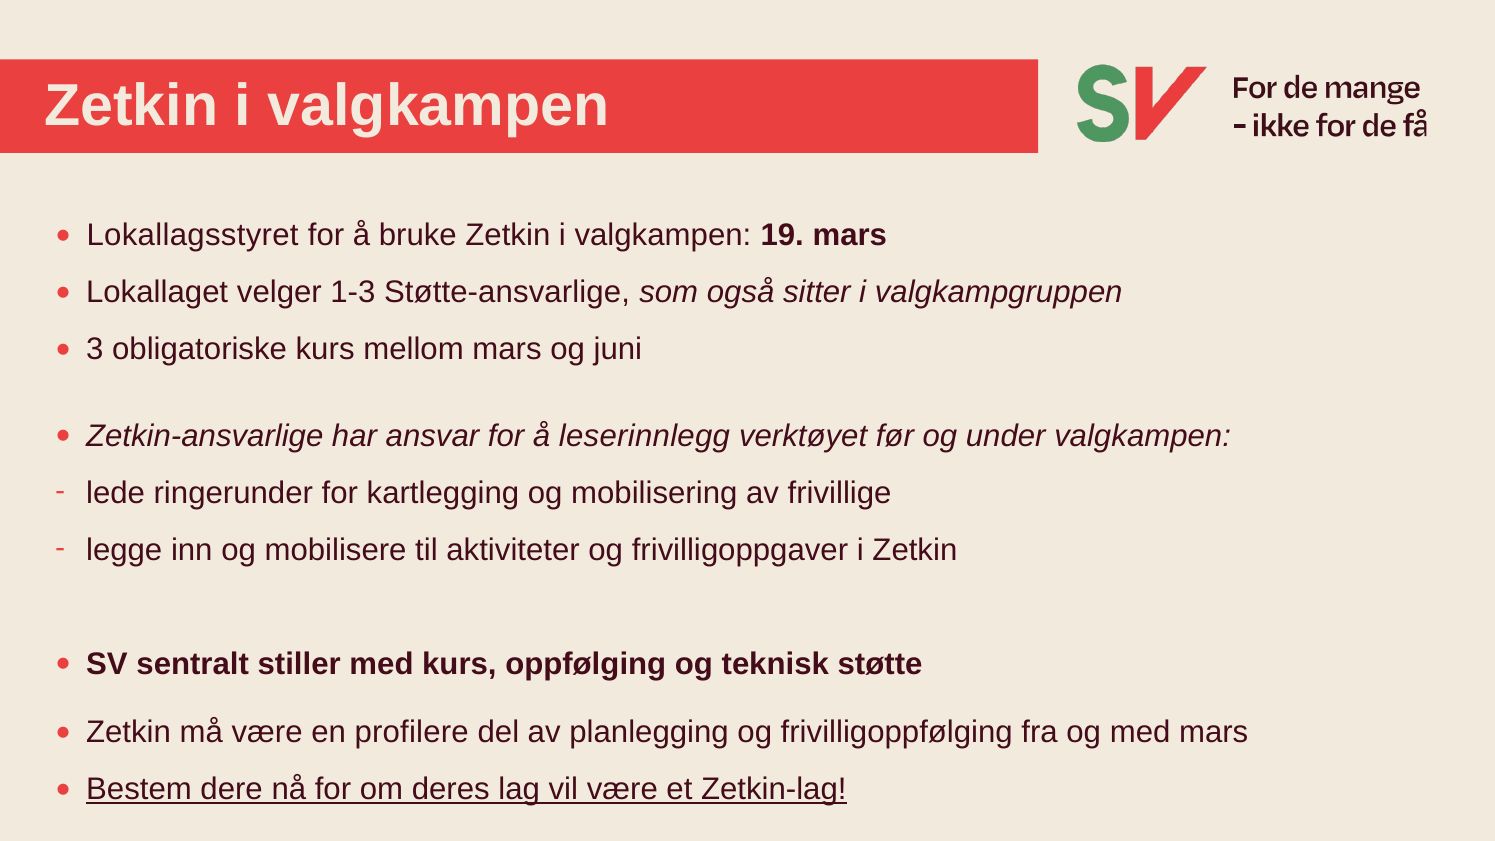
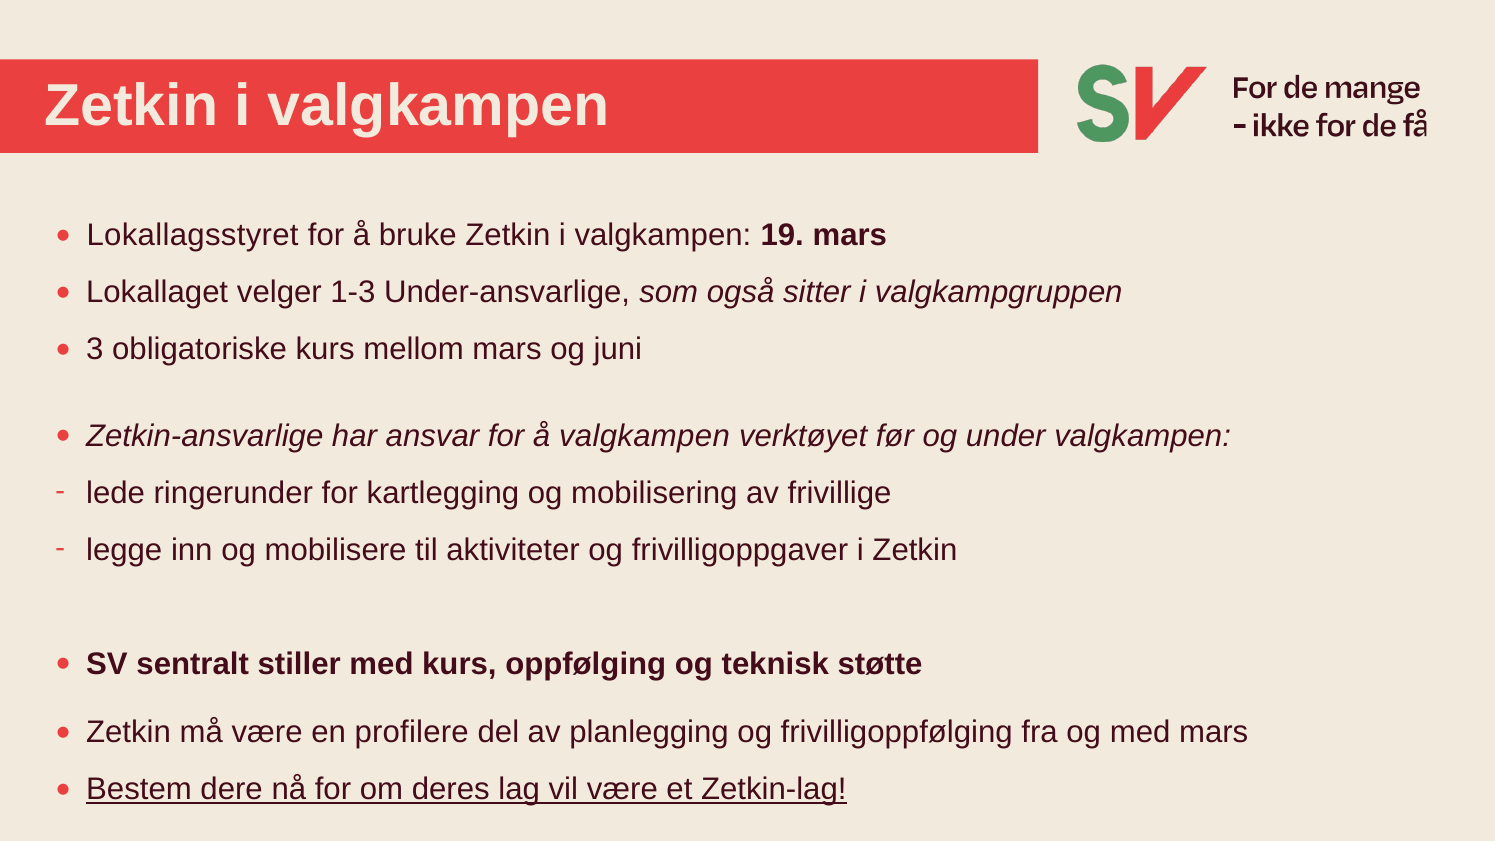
Støtte-ansvarlige: Støtte-ansvarlige -> Under-ansvarlige
å leserinnlegg: leserinnlegg -> valgkampen
